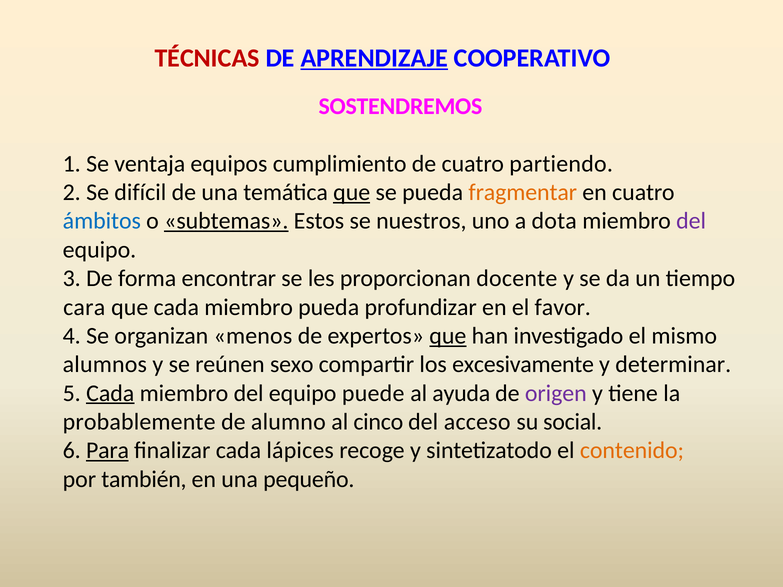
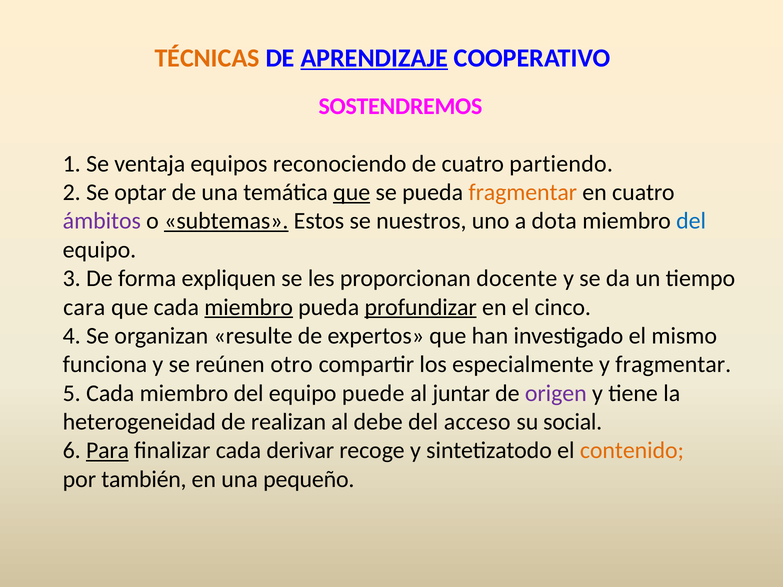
TÉCNICAS colour: red -> orange
cumplimiento: cumplimiento -> reconociendo
difícil: difícil -> optar
ámbitos colour: blue -> purple
del at (691, 221) colour: purple -> blue
encontrar: encontrar -> expliquen
miembro at (249, 307) underline: none -> present
profundizar underline: none -> present
favor: favor -> cinco
menos: menos -> resulte
que at (448, 336) underline: present -> none
alumnos: alumnos -> funciona
sexo: sexo -> otro
excesivamente: excesivamente -> especialmente
y determinar: determinar -> fragmentar
Cada at (110, 393) underline: present -> none
ayuda: ayuda -> juntar
probablemente: probablemente -> heterogeneidad
alumno: alumno -> realizan
cinco: cinco -> debe
lápices: lápices -> derivar
